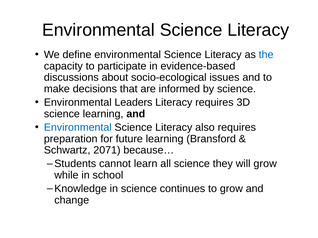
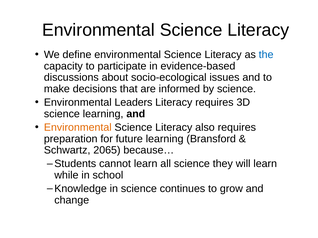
Environmental at (78, 128) colour: blue -> orange
2071: 2071 -> 2065
will grow: grow -> learn
